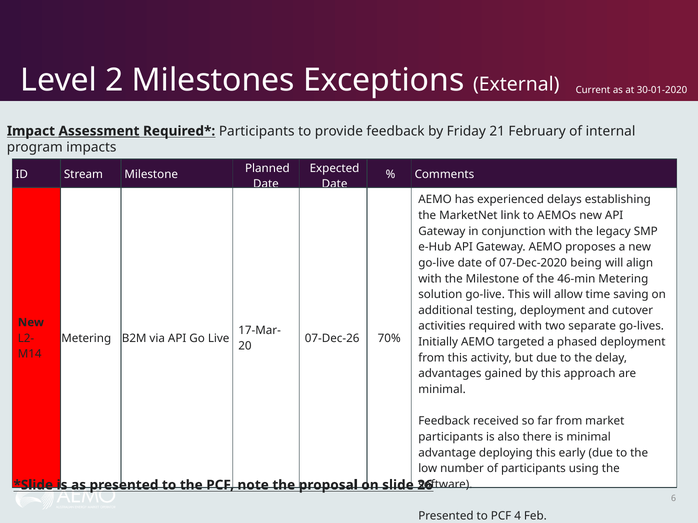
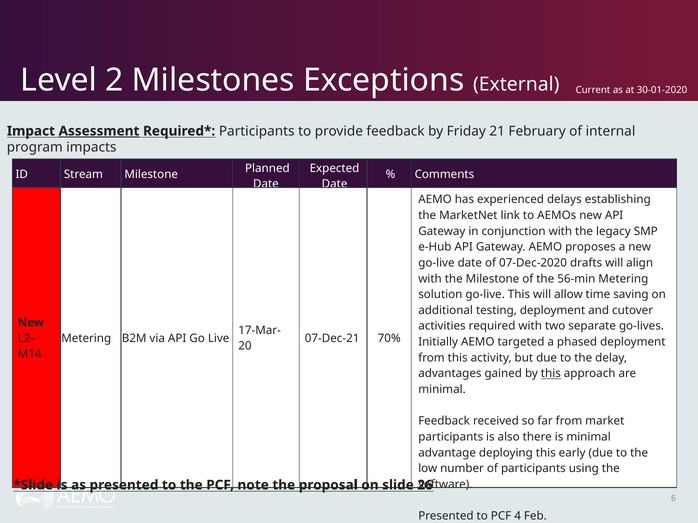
being: being -> drafts
46-min: 46-min -> 56-min
07-Dec-26: 07-Dec-26 -> 07-Dec-21
this at (551, 374) underline: none -> present
